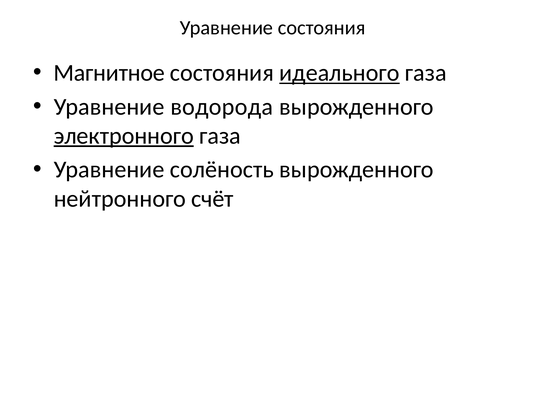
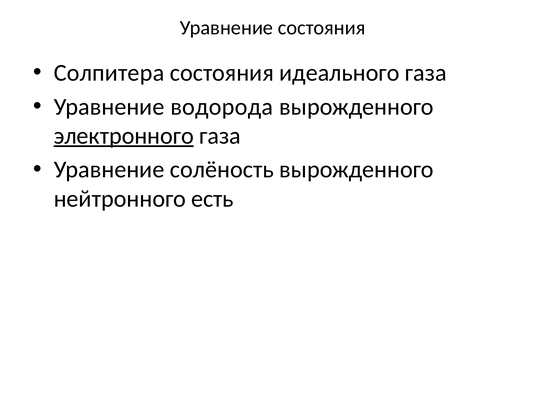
Магнитное: Магнитное -> Солпитера
идеального underline: present -> none
счёт: счёт -> есть
